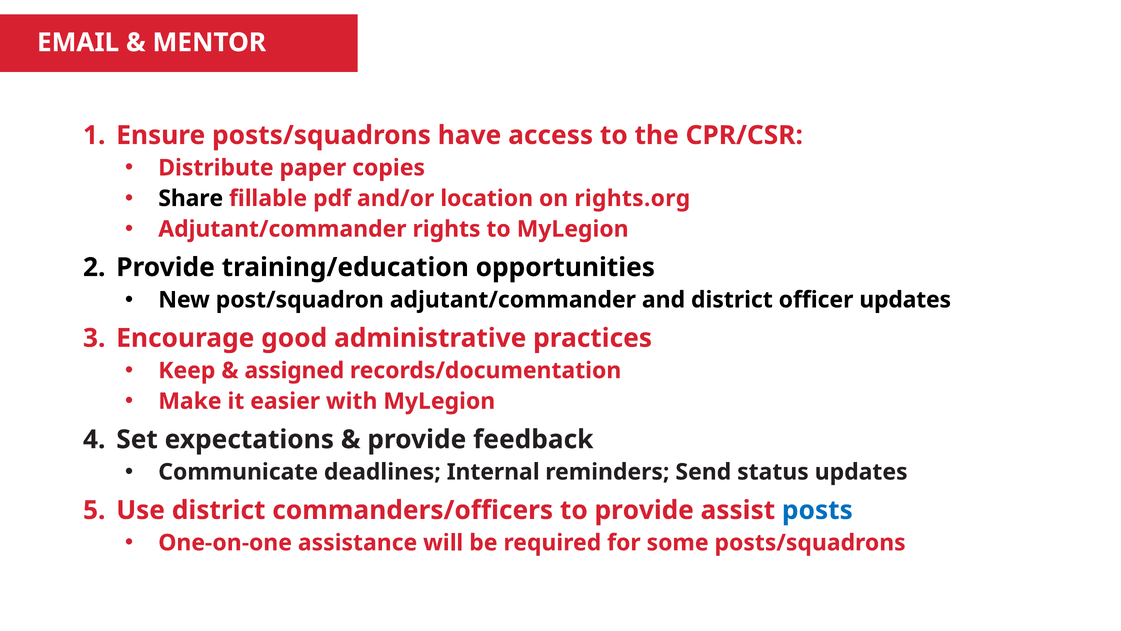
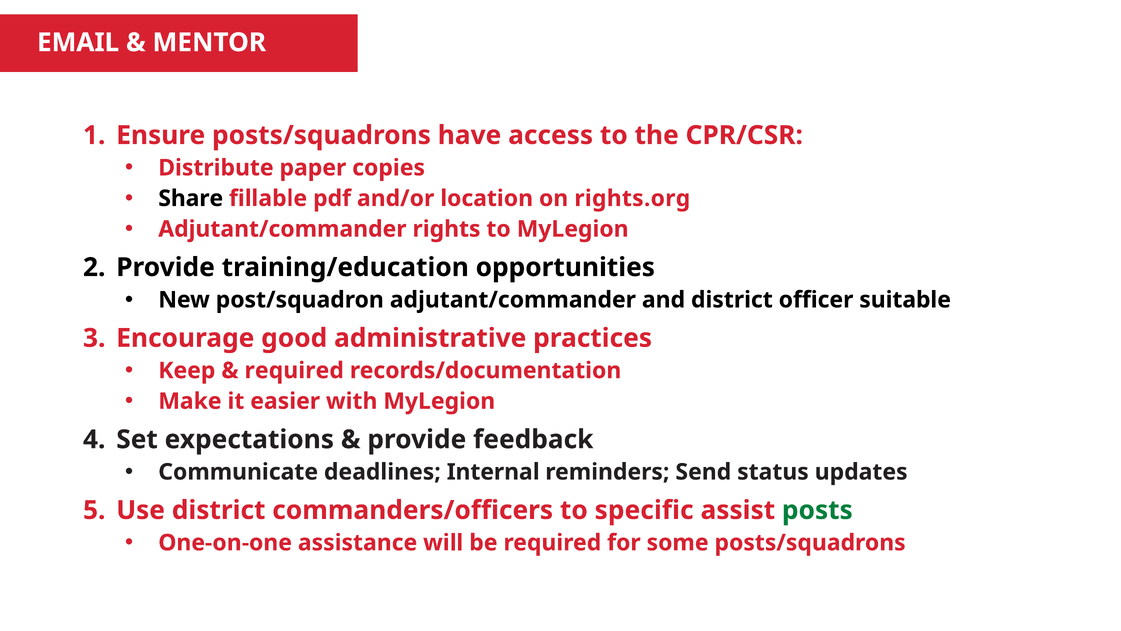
officer updates: updates -> suitable
assigned at (294, 370): assigned -> required
to provide: provide -> specific
posts colour: blue -> green
